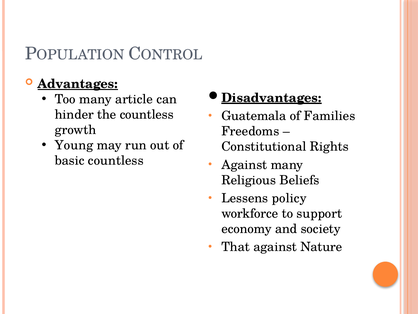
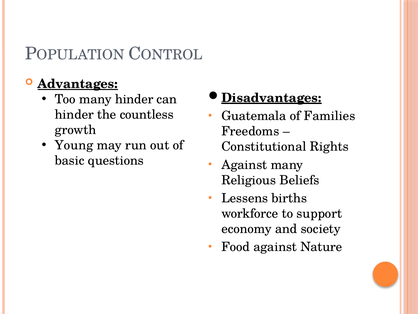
many article: article -> hinder
basic countless: countless -> questions
policy: policy -> births
That: That -> Food
